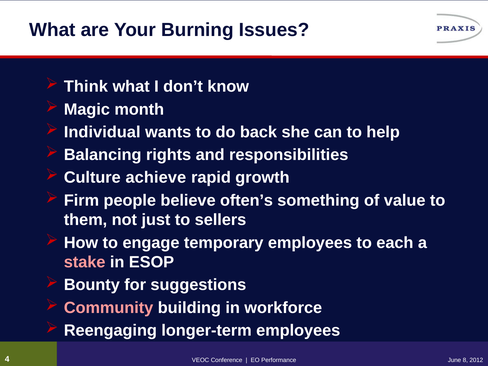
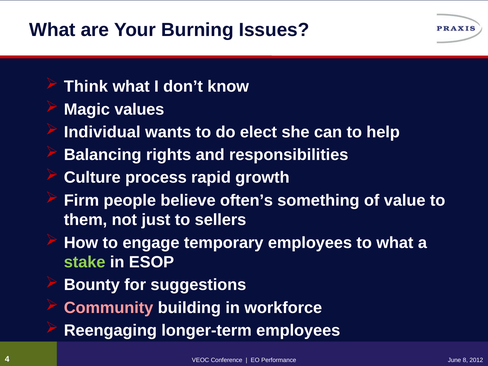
month: month -> values
back: back -> elect
achieve: achieve -> process
to each: each -> what
stake colour: pink -> light green
